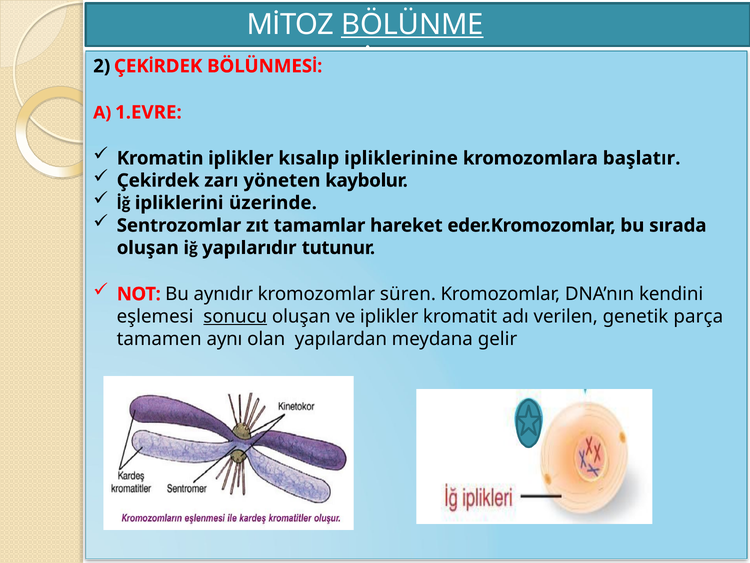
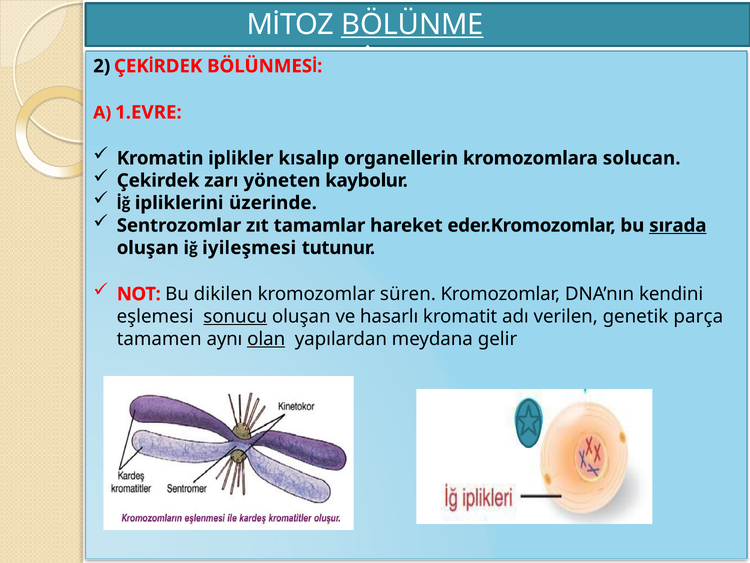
ipliklerinine: ipliklerinine -> organellerin
başlatır: başlatır -> solucan
sırada underline: none -> present
yapılarıdır: yapılarıdır -> iyileşmesi
aynıdır: aynıdır -> dikilen
ve iplikler: iplikler -> hasarlı
olan underline: none -> present
